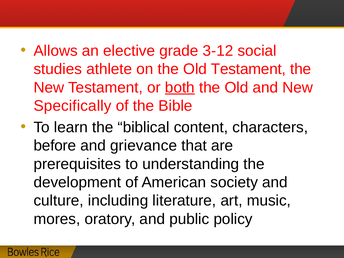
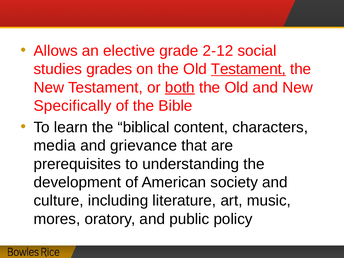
3-12: 3-12 -> 2-12
athlete: athlete -> grades
Testament at (248, 69) underline: none -> present
before: before -> media
